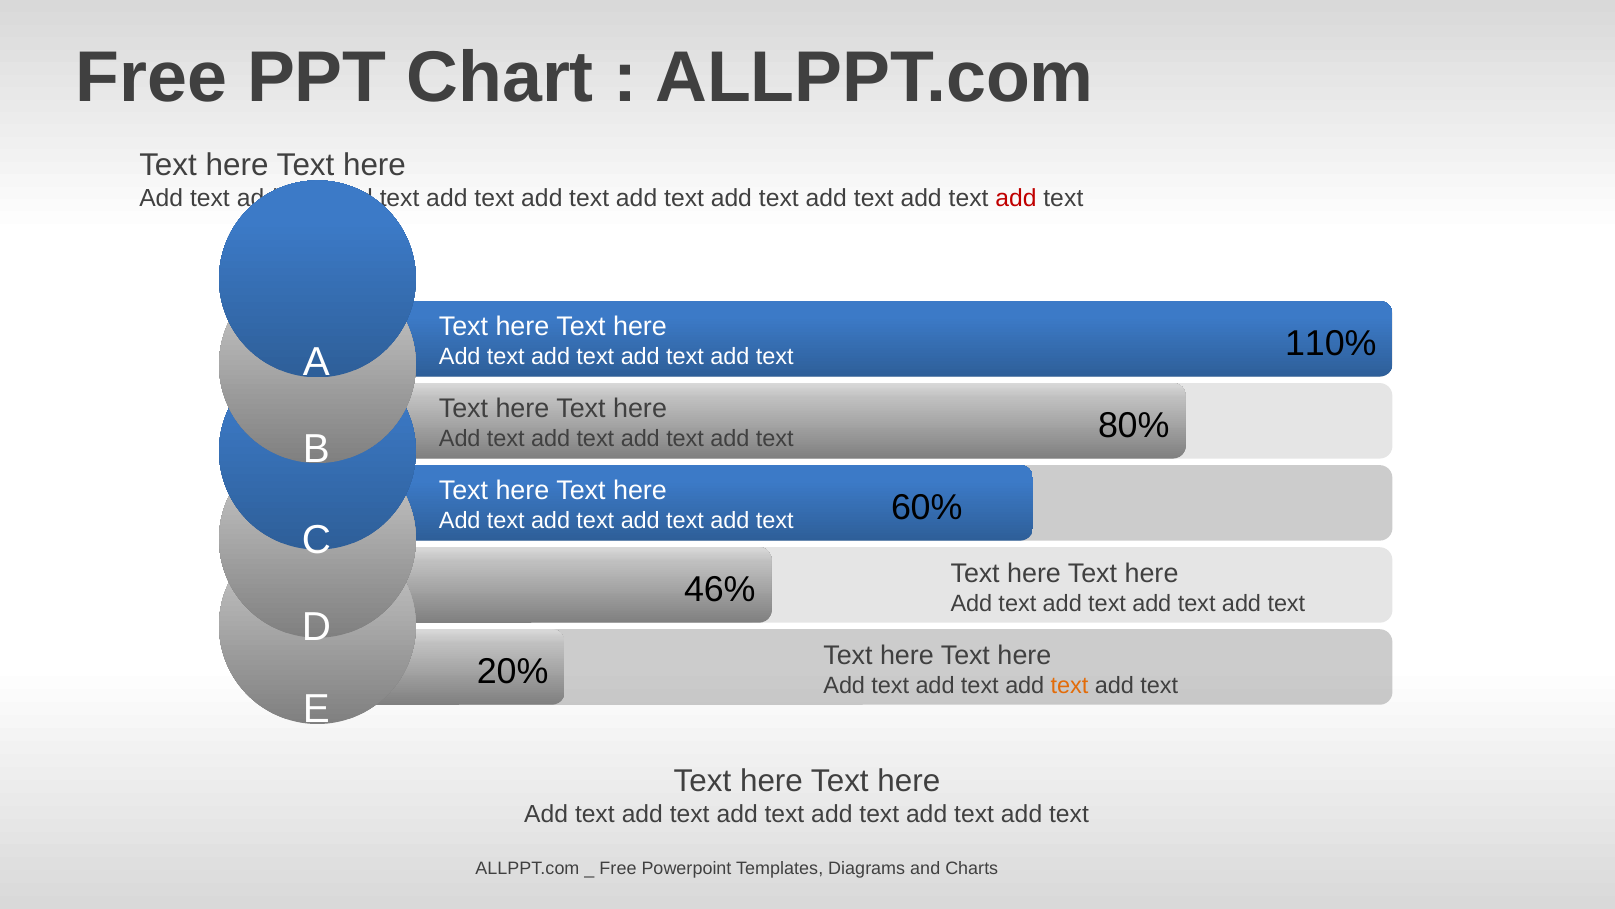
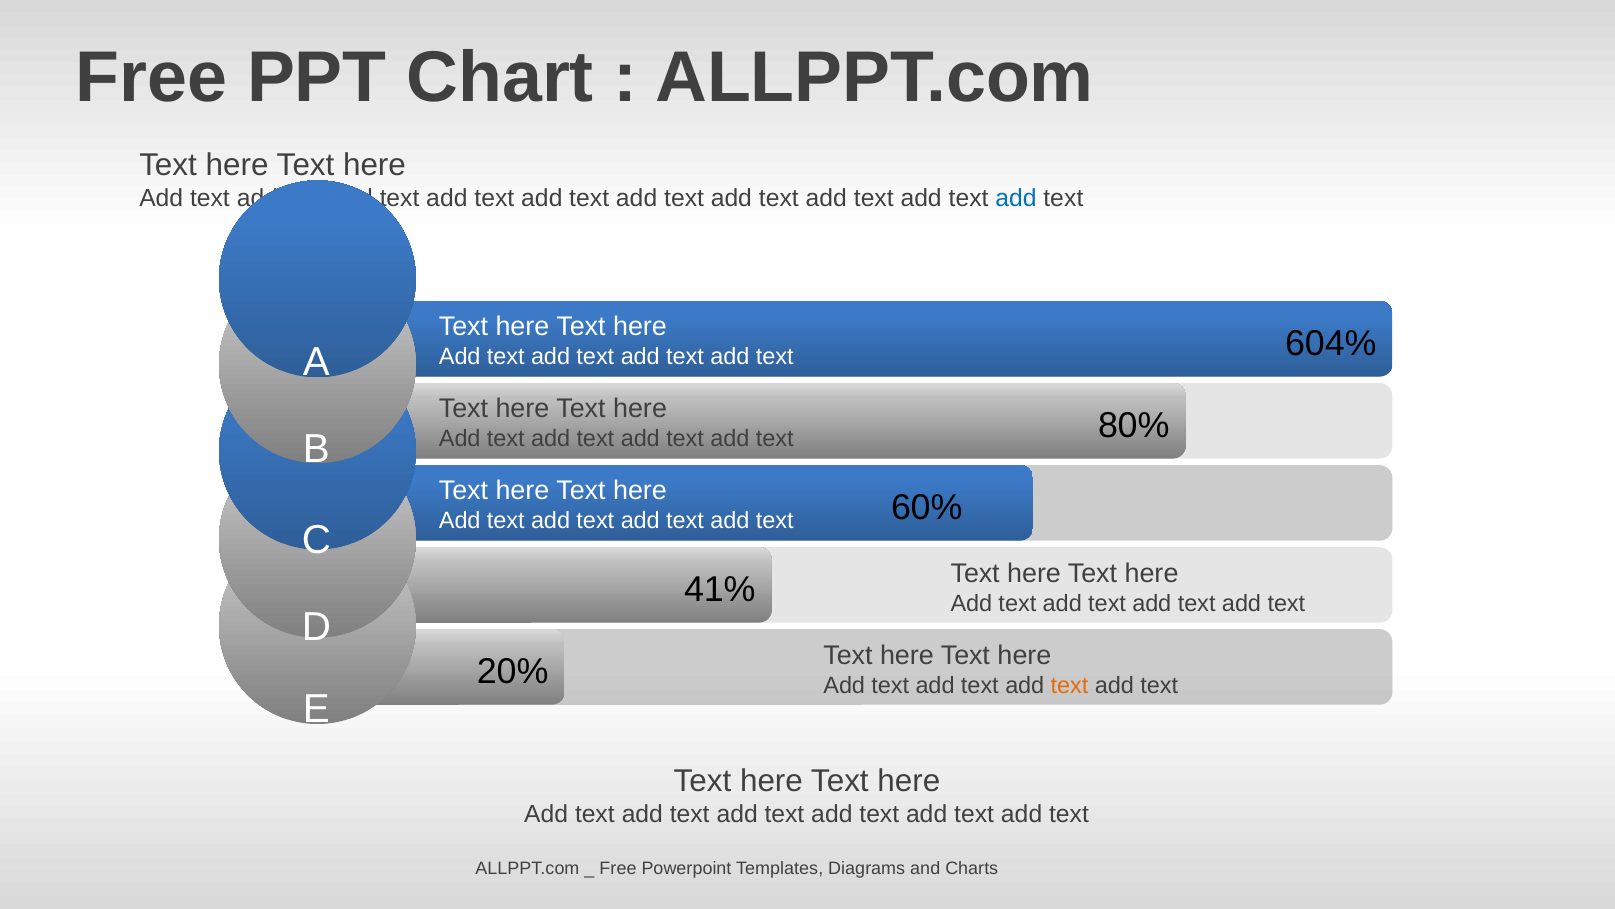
add at (1016, 198) colour: red -> blue
110%: 110% -> 604%
46%: 46% -> 41%
